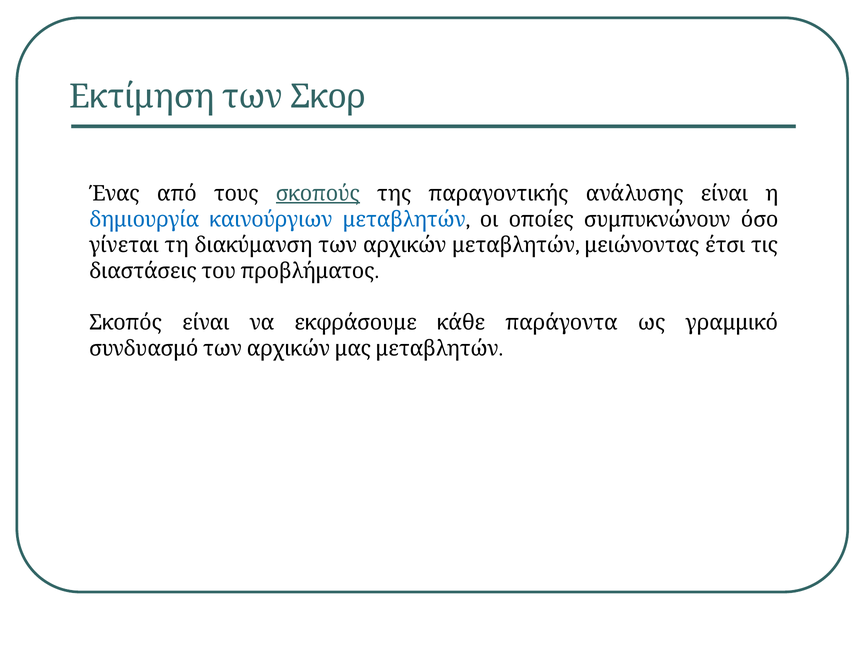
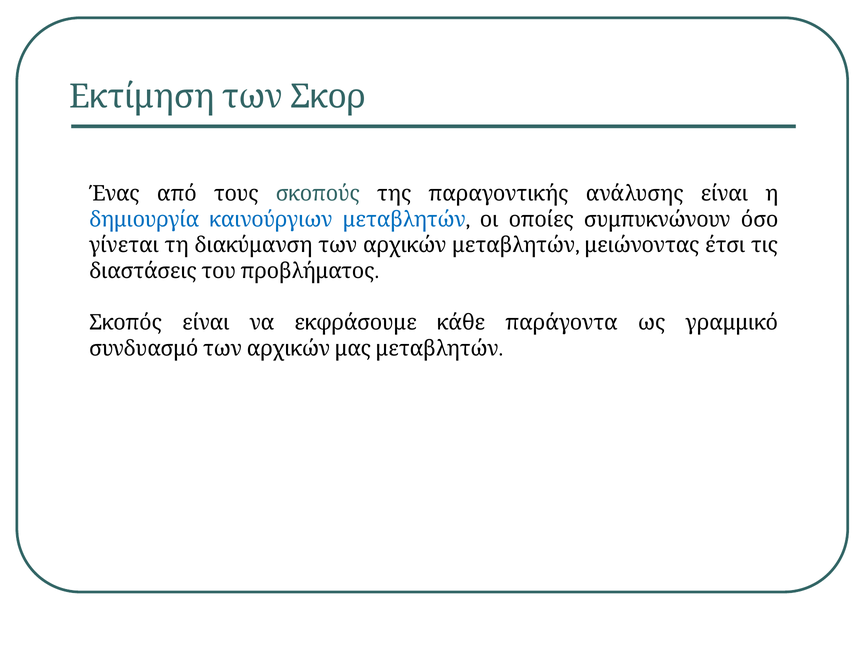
σκοπούς underline: present -> none
